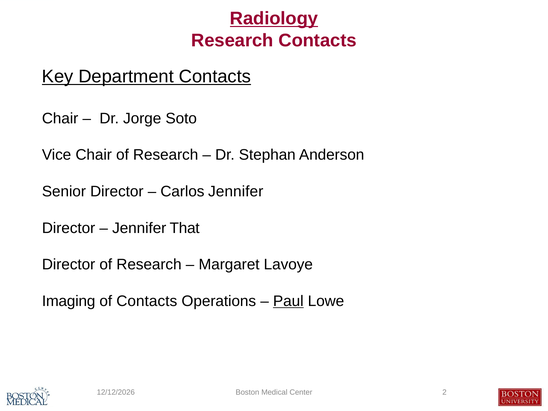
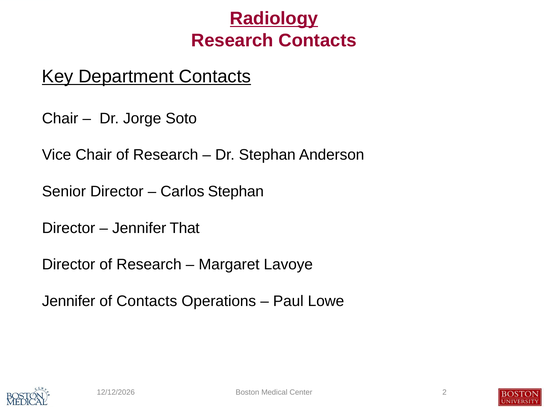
Carlos Jennifer: Jennifer -> Stephan
Imaging at (69, 301): Imaging -> Jennifer
Paul underline: present -> none
